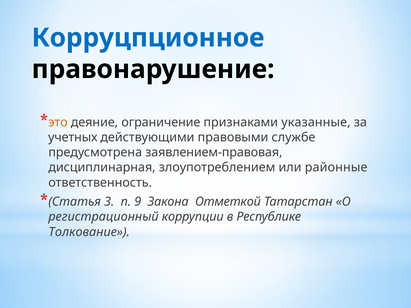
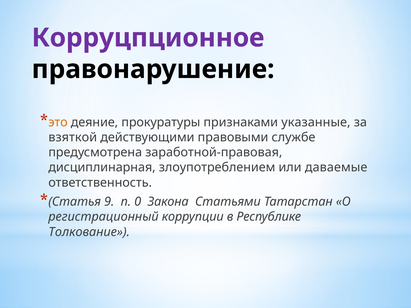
Корруцпционное colour: blue -> purple
ограничение: ограничение -> прокуратуры
учетных: учетных -> взяткой
заявлением-правовая: заявлением-правовая -> заработной-правовая
районные: районные -> даваемые
3: 3 -> 9
9: 9 -> 0
Отметкой: Отметкой -> Статьями
